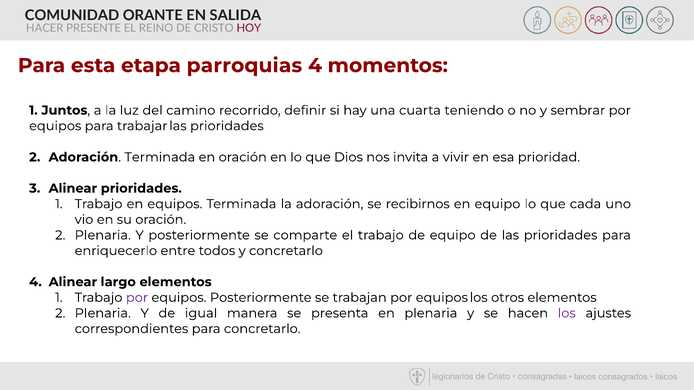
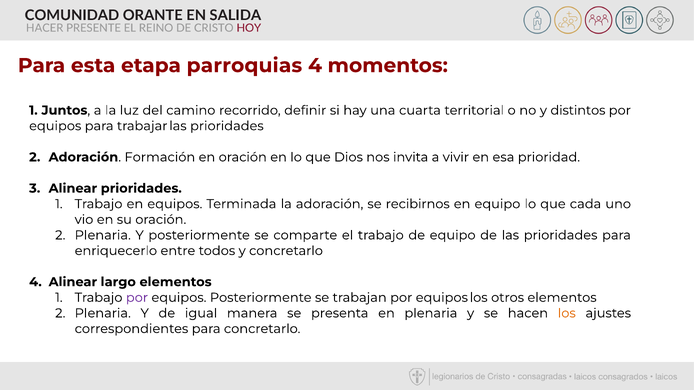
teniendo: teniendo -> territorial
sembrar: sembrar -> distintos
Adoración Terminada: Terminada -> Formación
los at (567, 313) colour: purple -> orange
